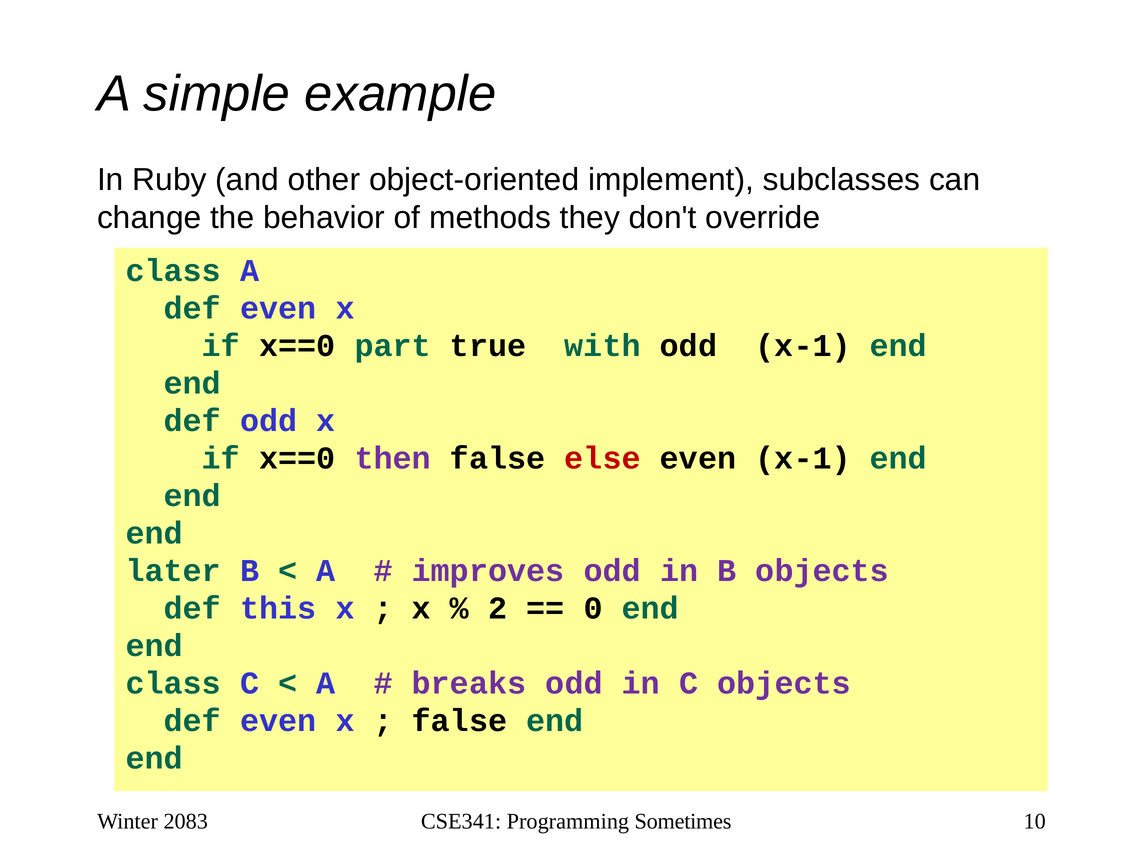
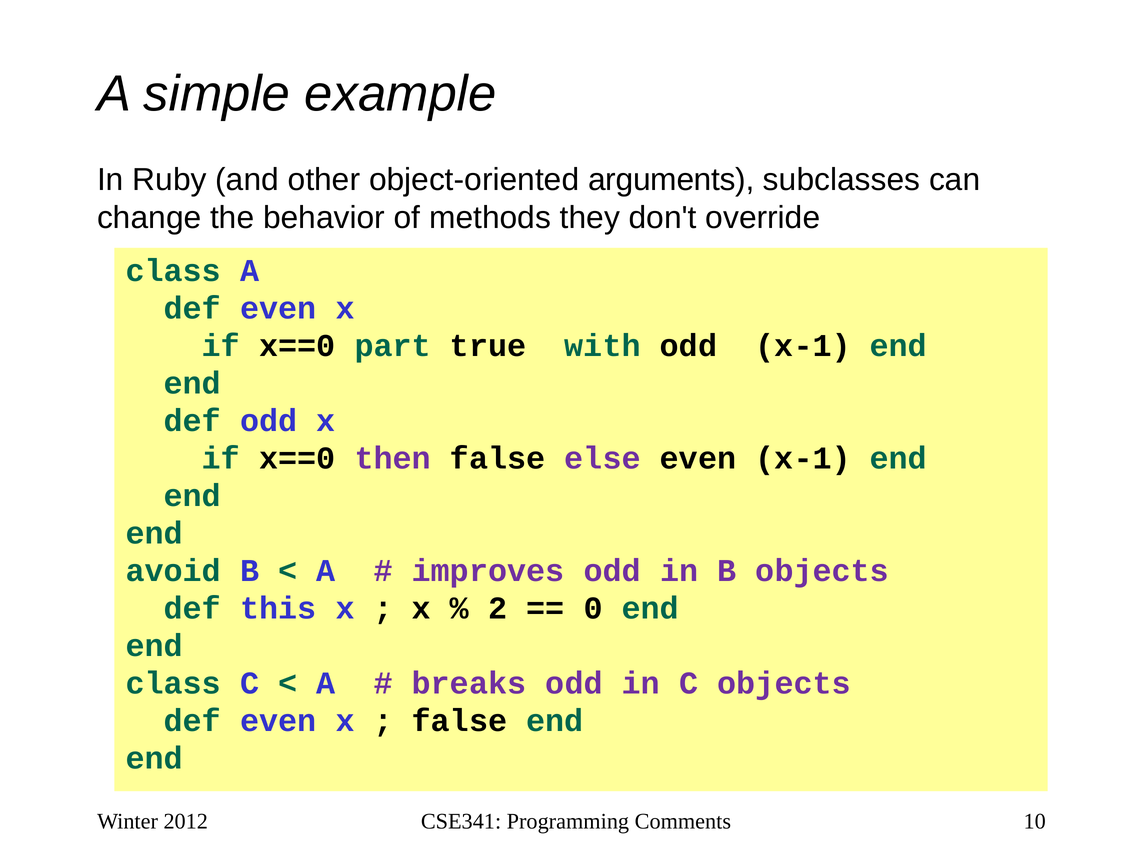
implement: implement -> arguments
else colour: red -> purple
later: later -> avoid
2083: 2083 -> 2012
Sometimes: Sometimes -> Comments
